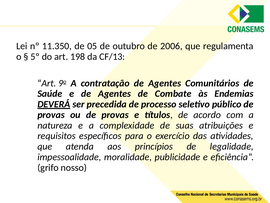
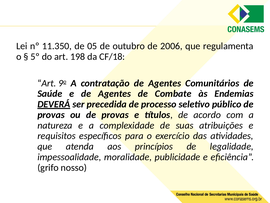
CF/13: CF/13 -> CF/18
